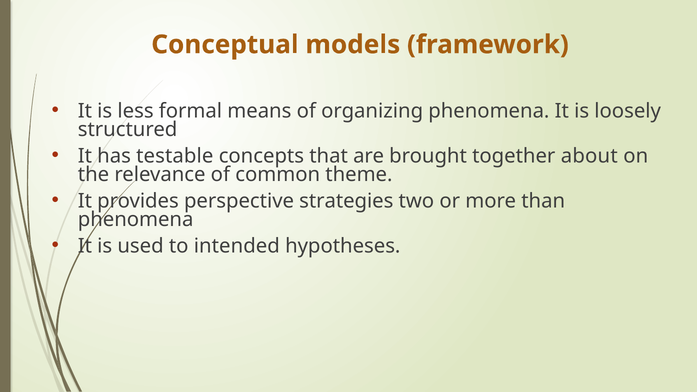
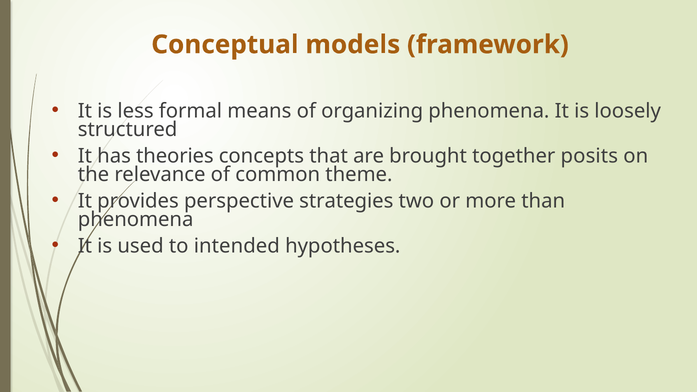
testable: testable -> theories
about: about -> posits
